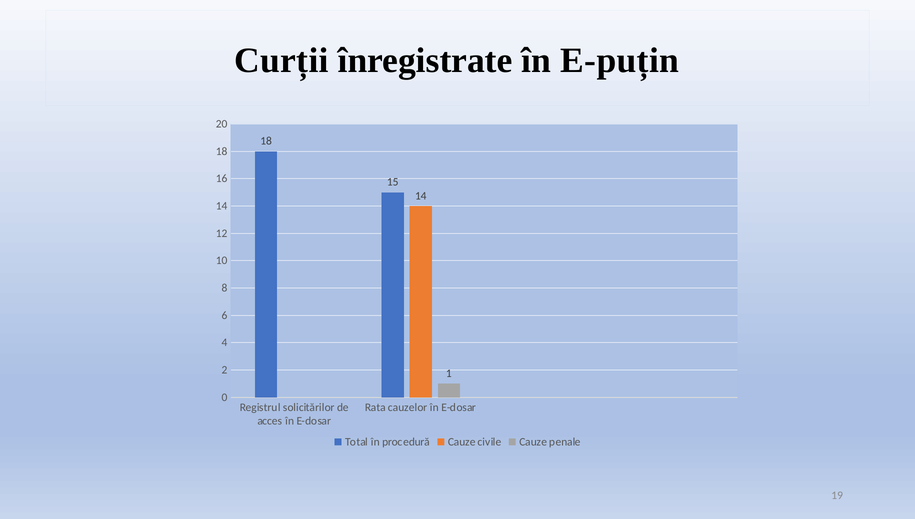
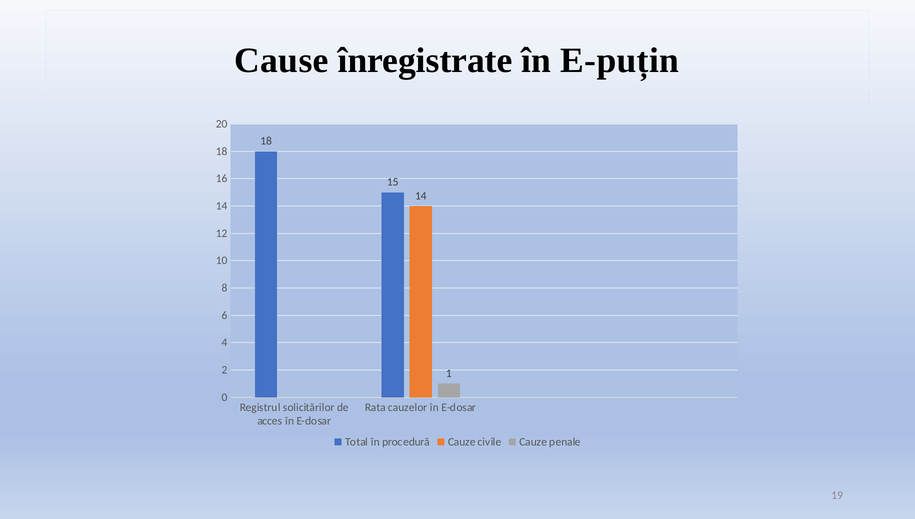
Curții: Curții -> Cause
